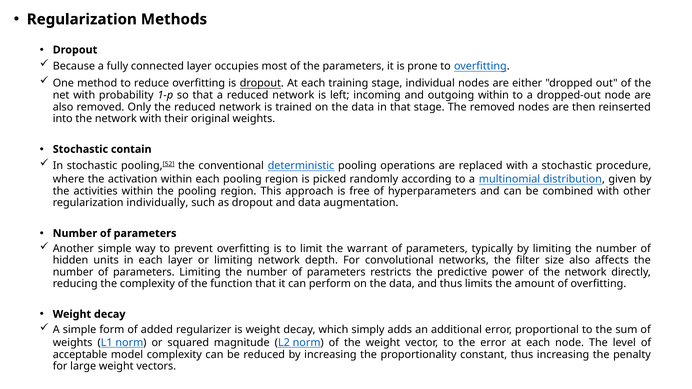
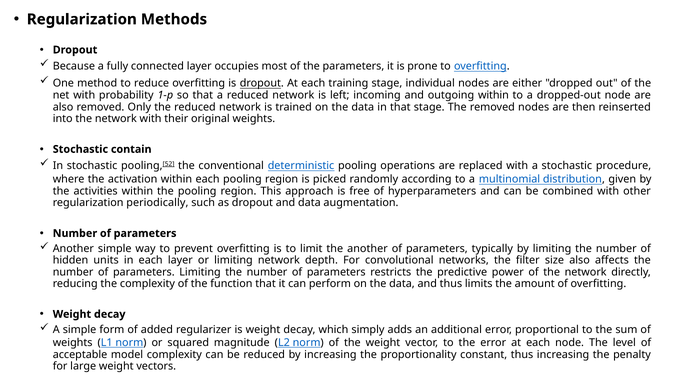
individually: individually -> periodically
the warrant: warrant -> another
